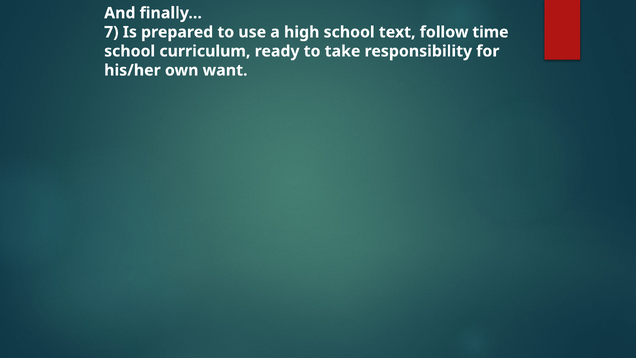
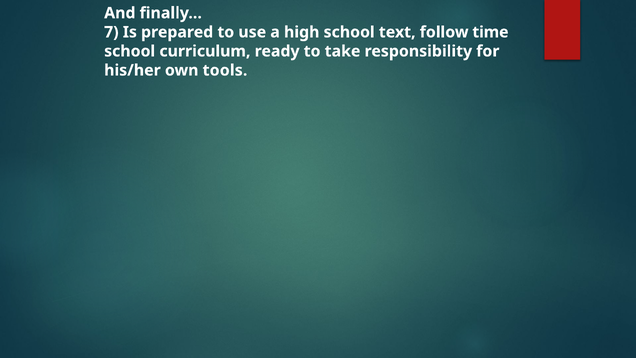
want: want -> tools
